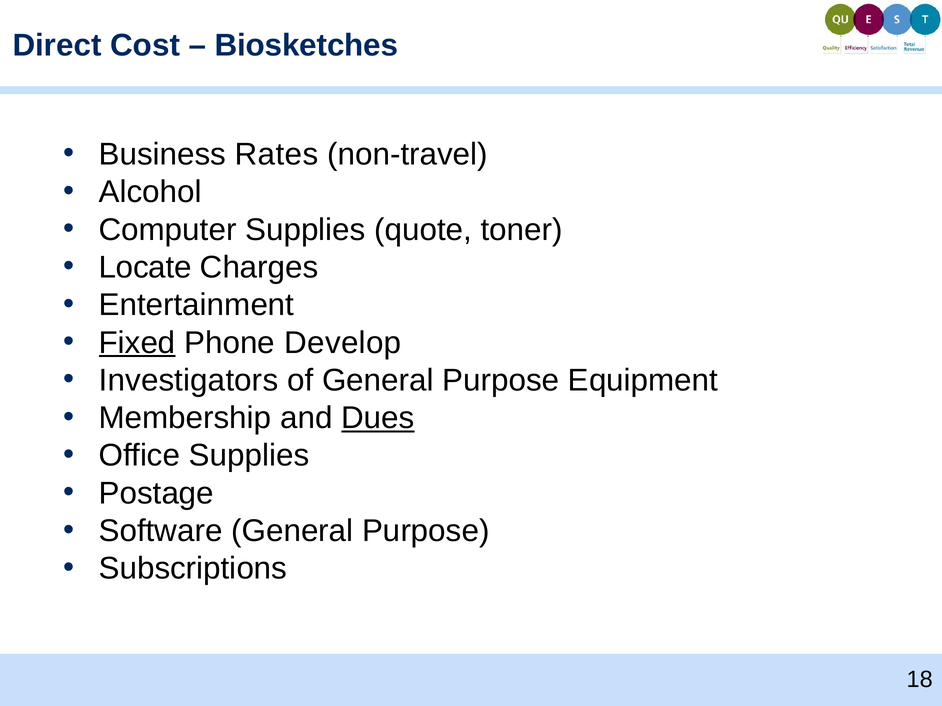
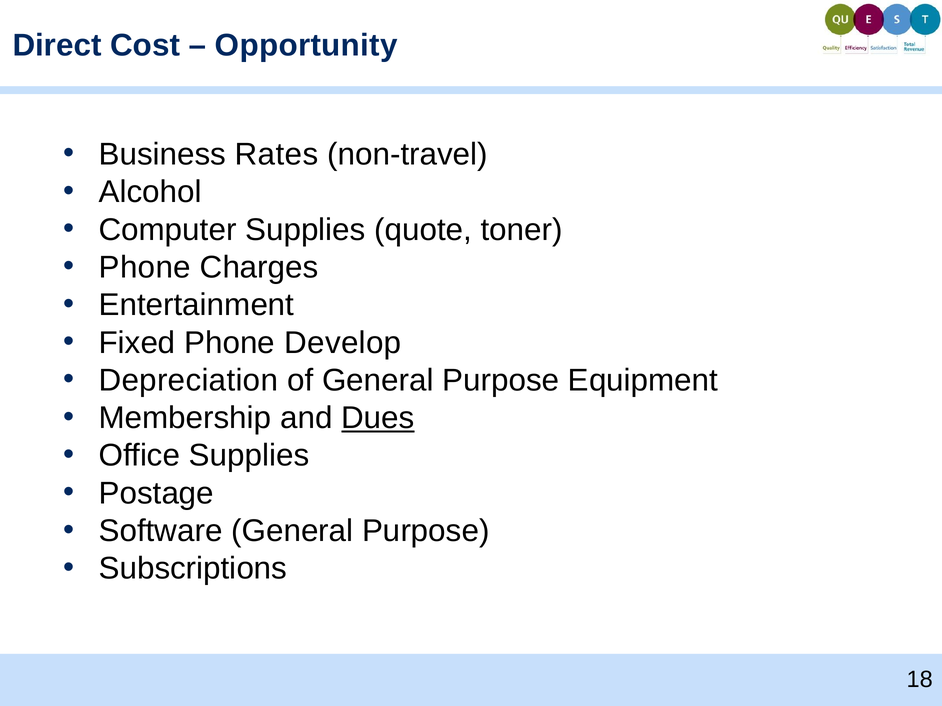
Biosketches: Biosketches -> Opportunity
Locate at (145, 268): Locate -> Phone
Fixed underline: present -> none
Investigators: Investigators -> Depreciation
